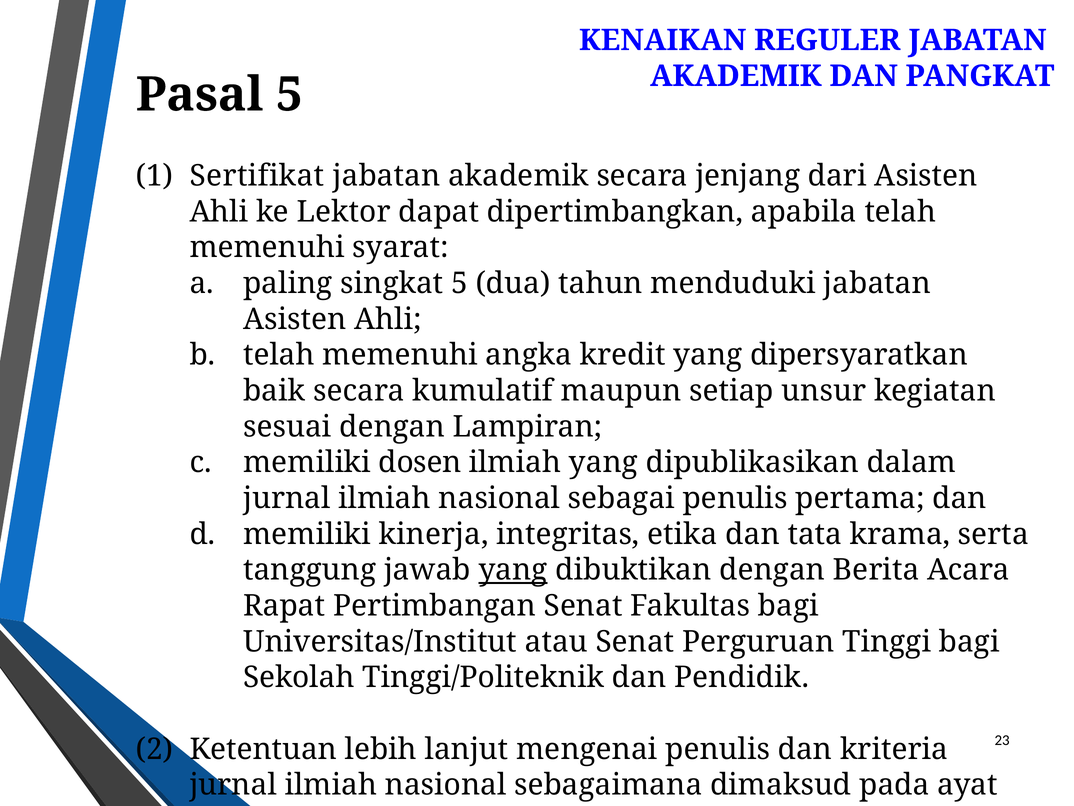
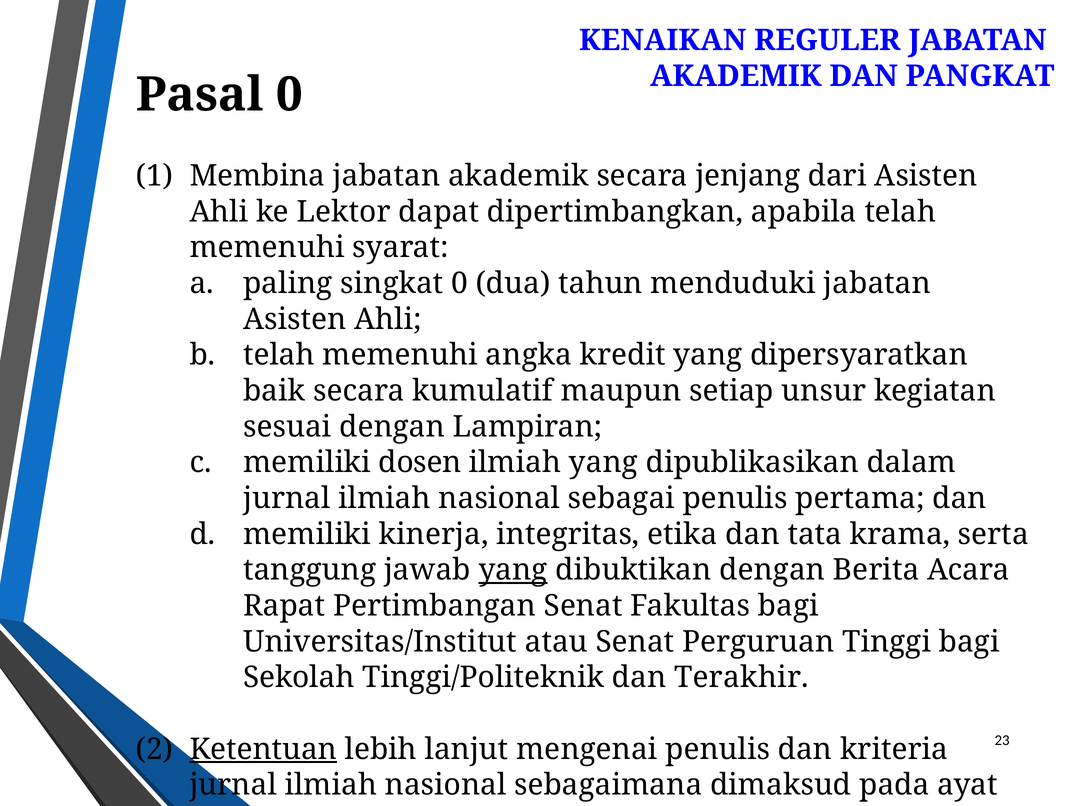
Pasal 5: 5 -> 0
Sertifikat: Sertifikat -> Membina
singkat 5: 5 -> 0
Pendidik: Pendidik -> Terakhir
Ketentuan underline: none -> present
